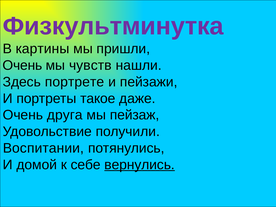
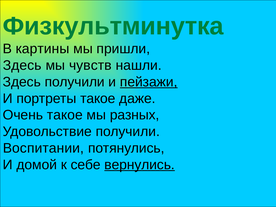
Физкультминутка colour: purple -> green
Очень at (22, 65): Очень -> Здесь
Здесь портрете: портрете -> получили
пейзажи underline: none -> present
Очень друга: друга -> такое
пейзаж: пейзаж -> разных
